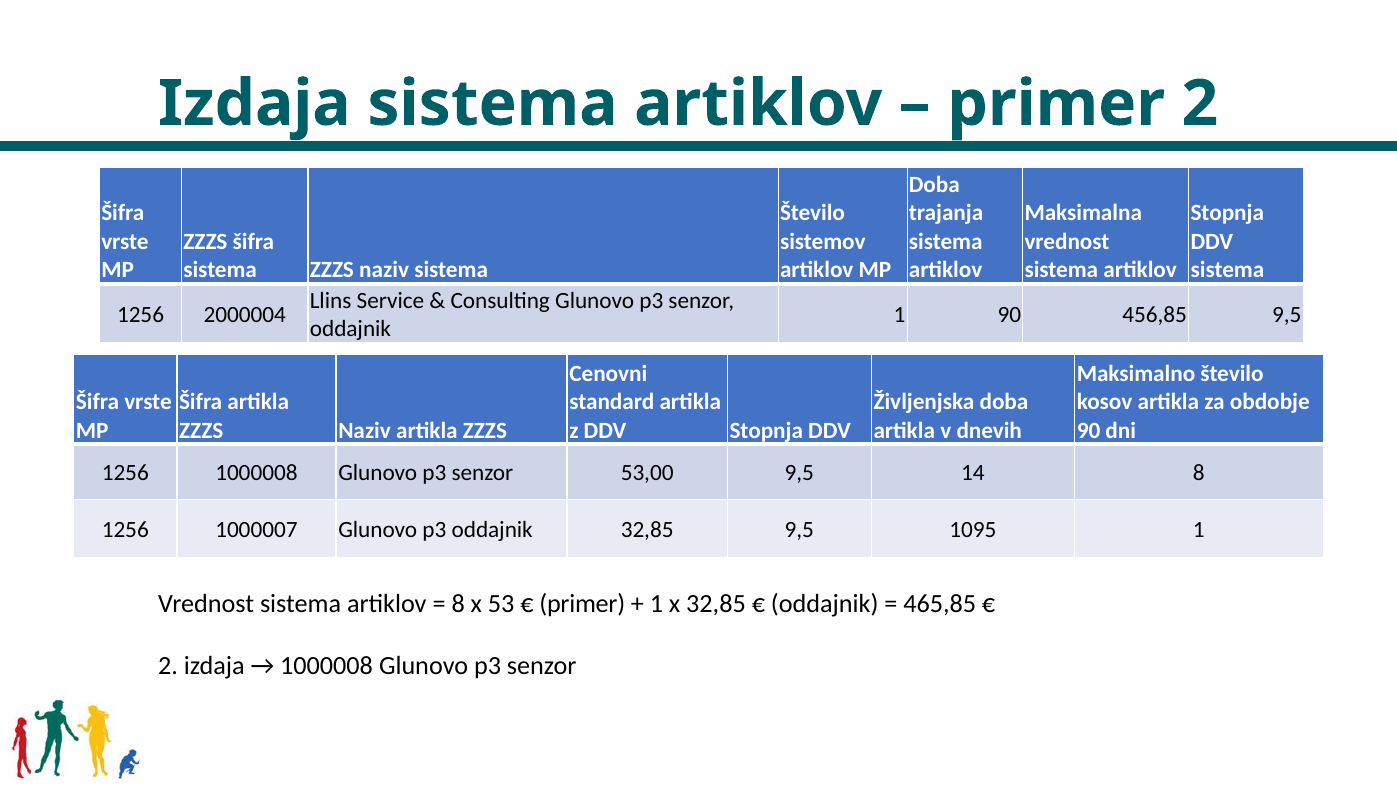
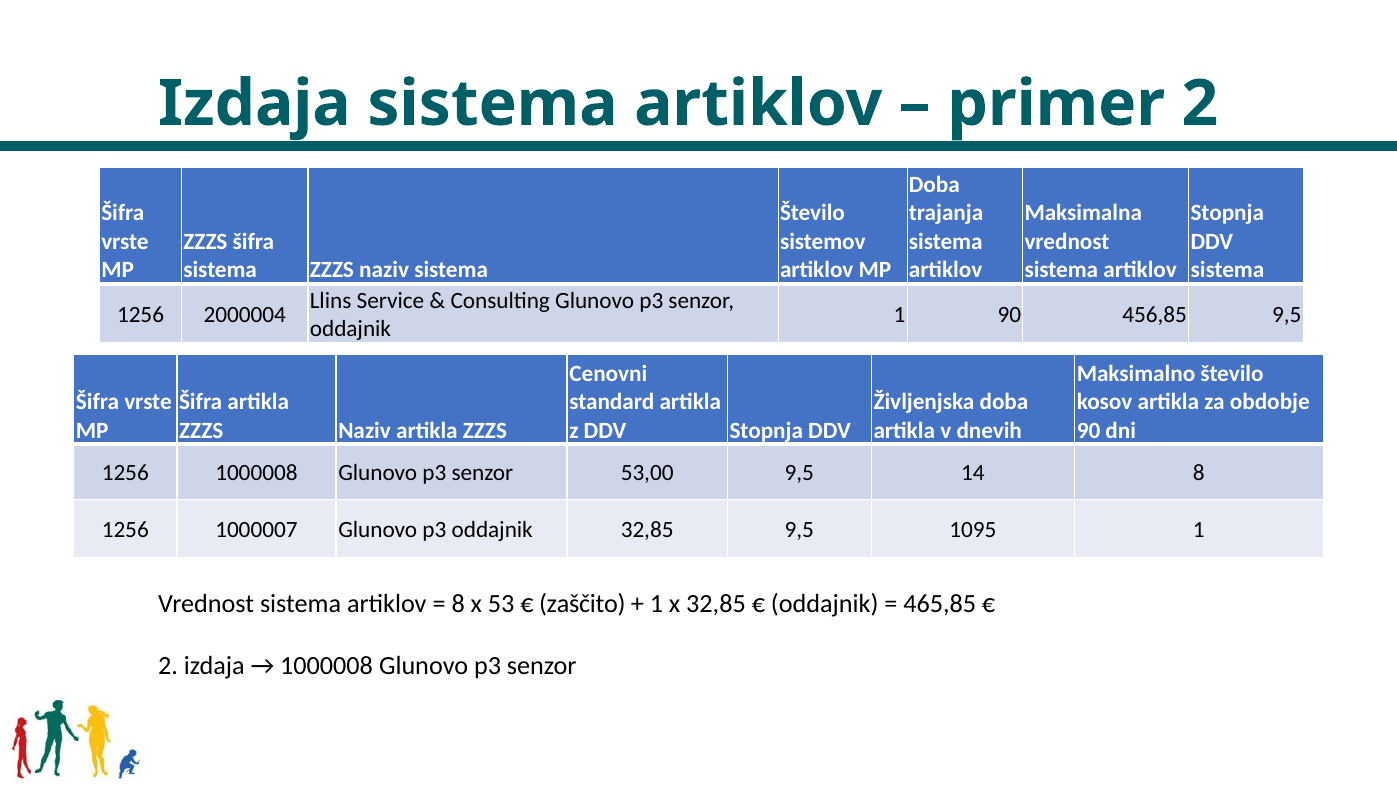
primer at (582, 604): primer -> zaščito
